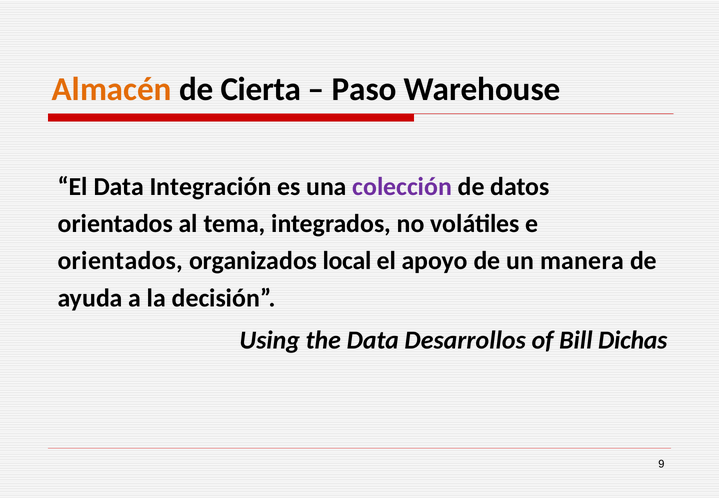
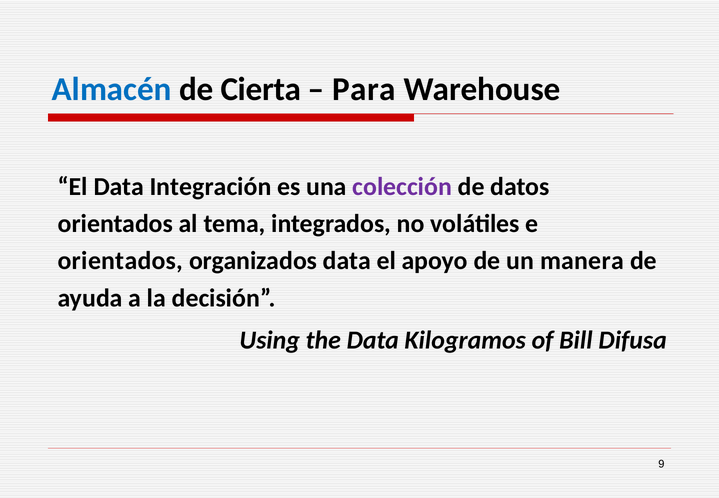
Almacén colour: orange -> blue
Paso: Paso -> Para
organizados local: local -> data
Desarrollos: Desarrollos -> Kilogramos
Dichas: Dichas -> Difusa
